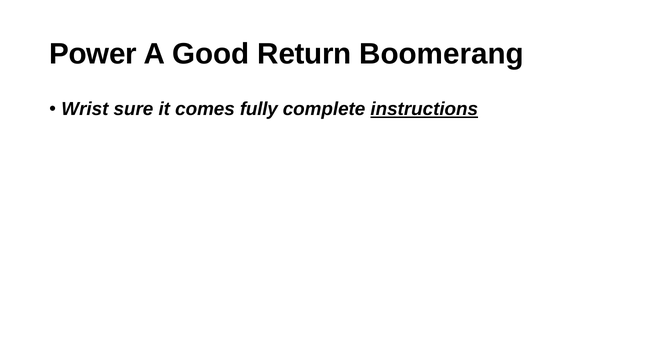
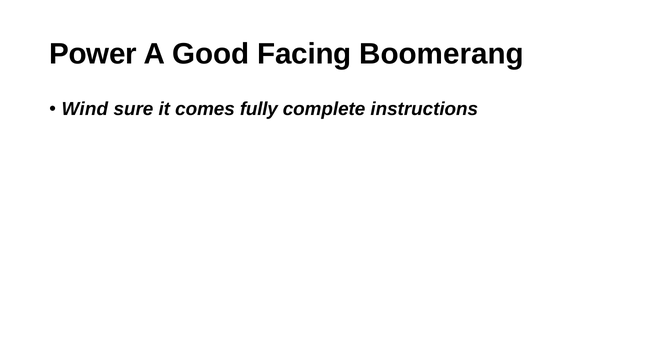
Return: Return -> Facing
Wrist: Wrist -> Wind
instructions underline: present -> none
